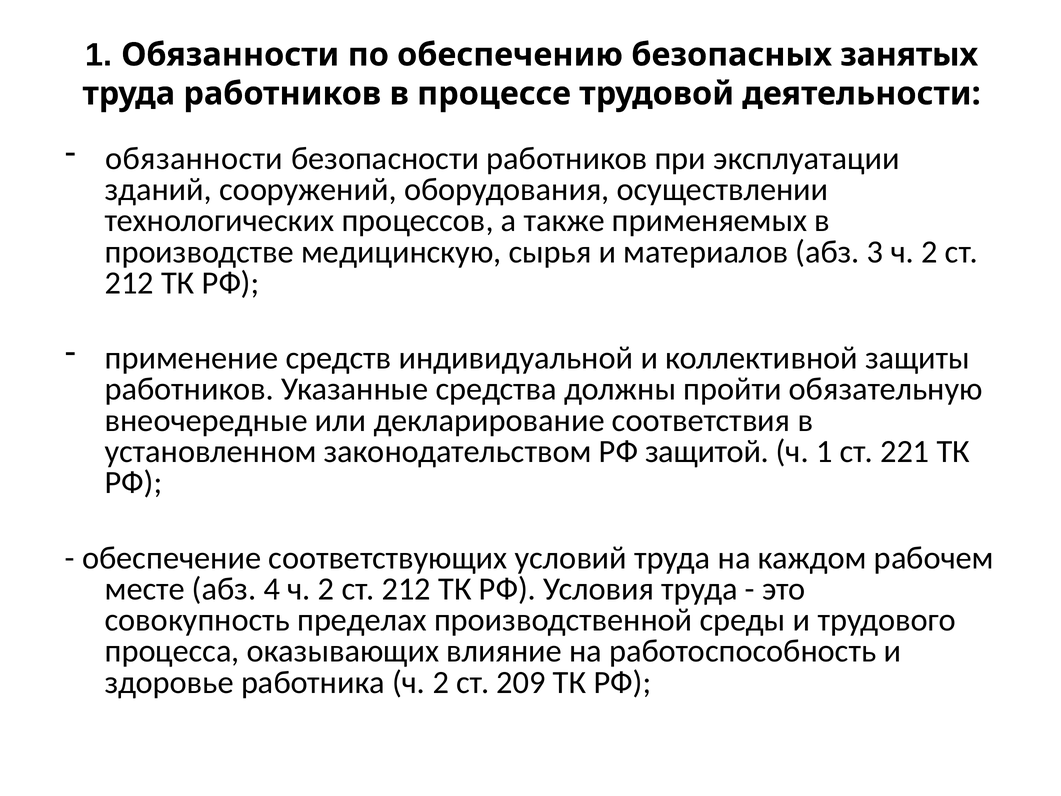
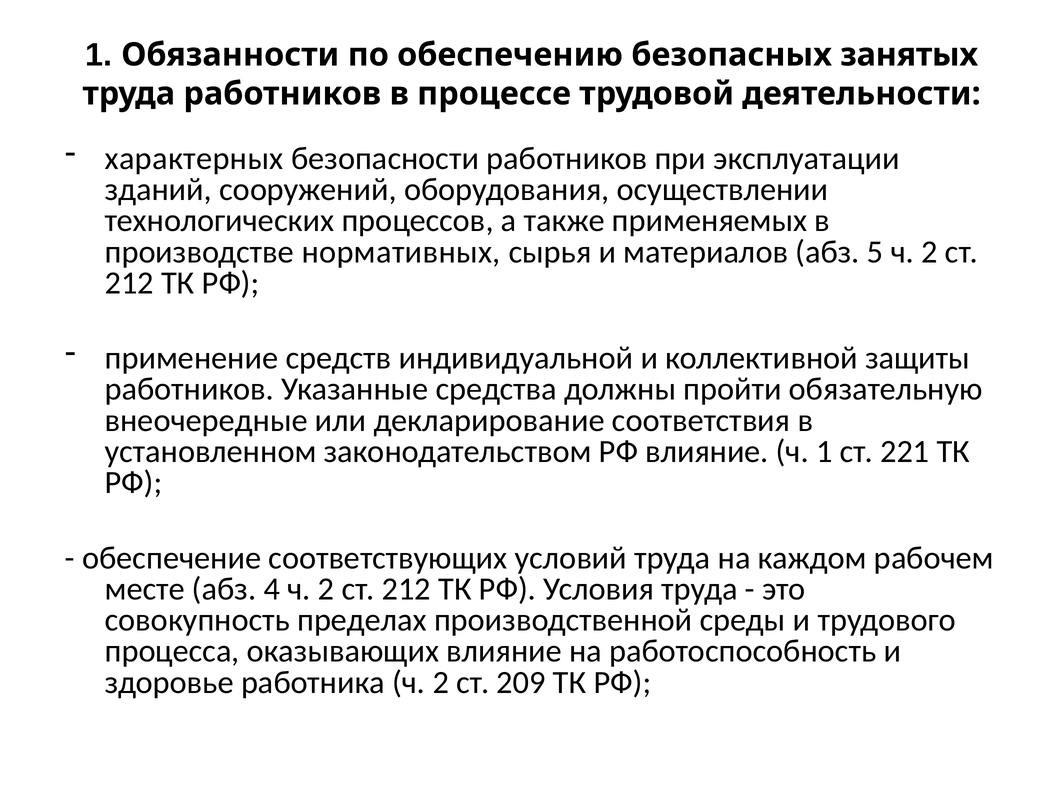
обязанности at (194, 158): обязанности -> характерных
медицинскую: медицинскую -> нормативных
3: 3 -> 5
РФ защитой: защитой -> влияние
